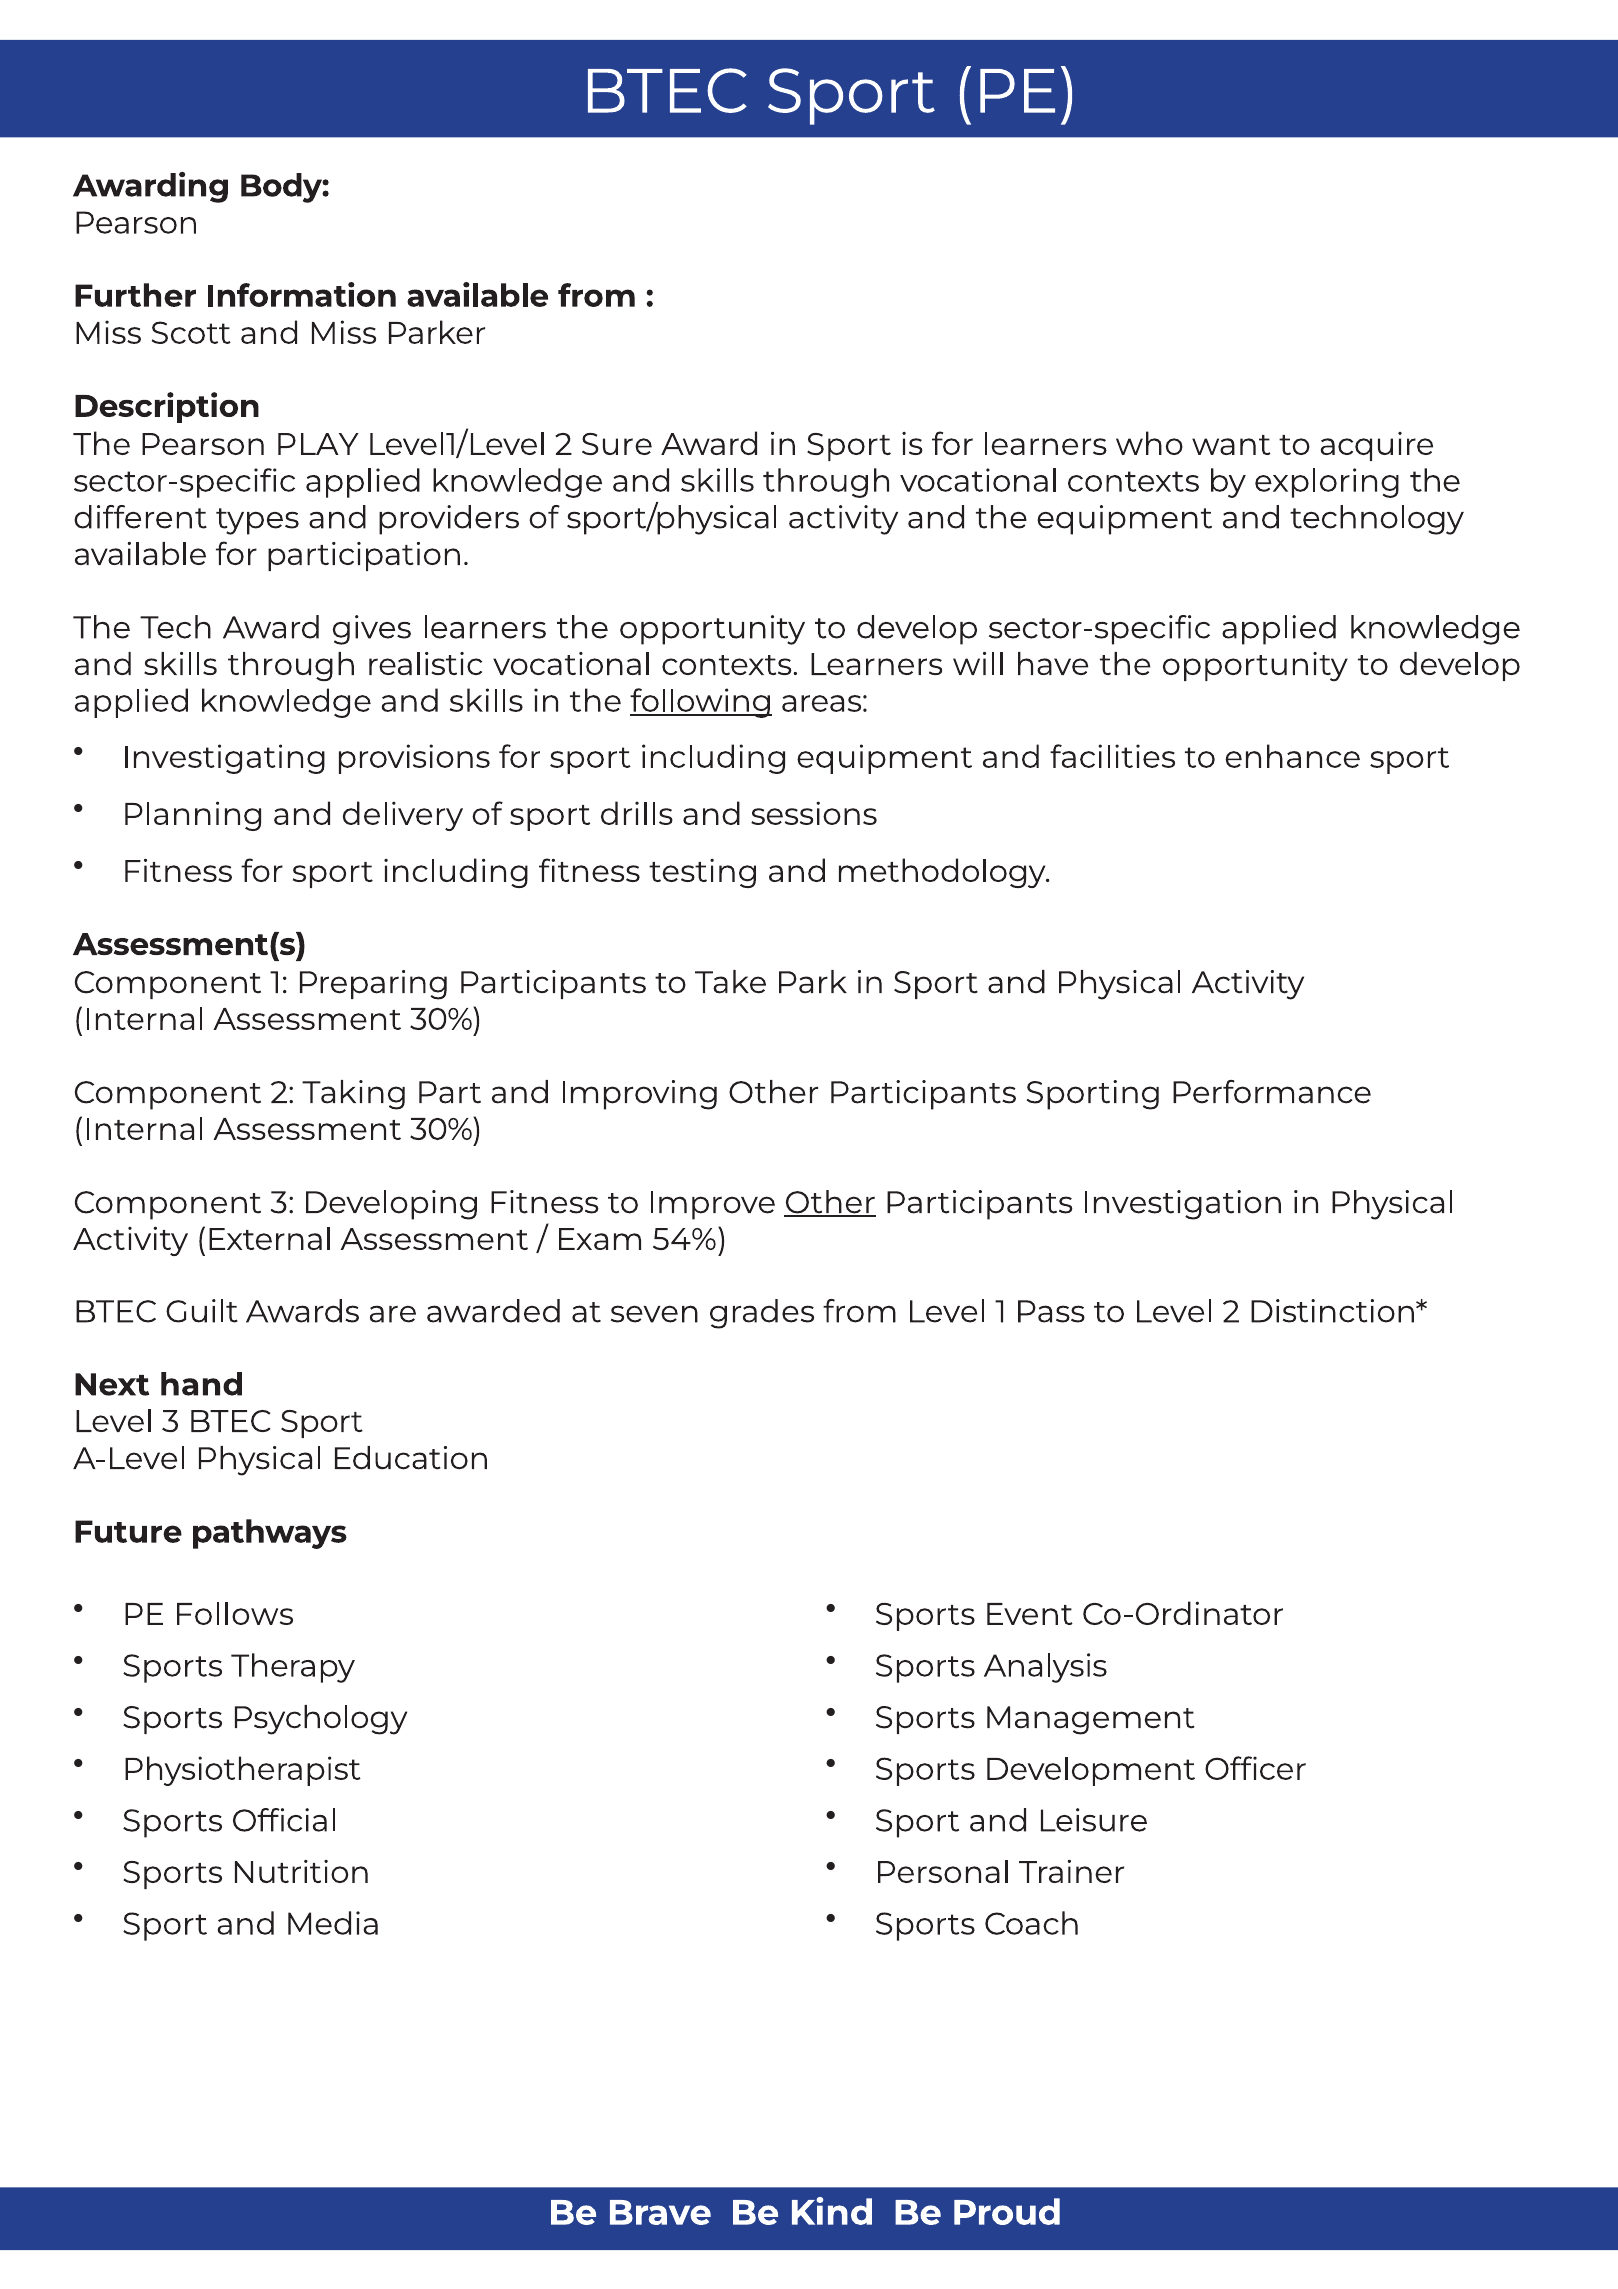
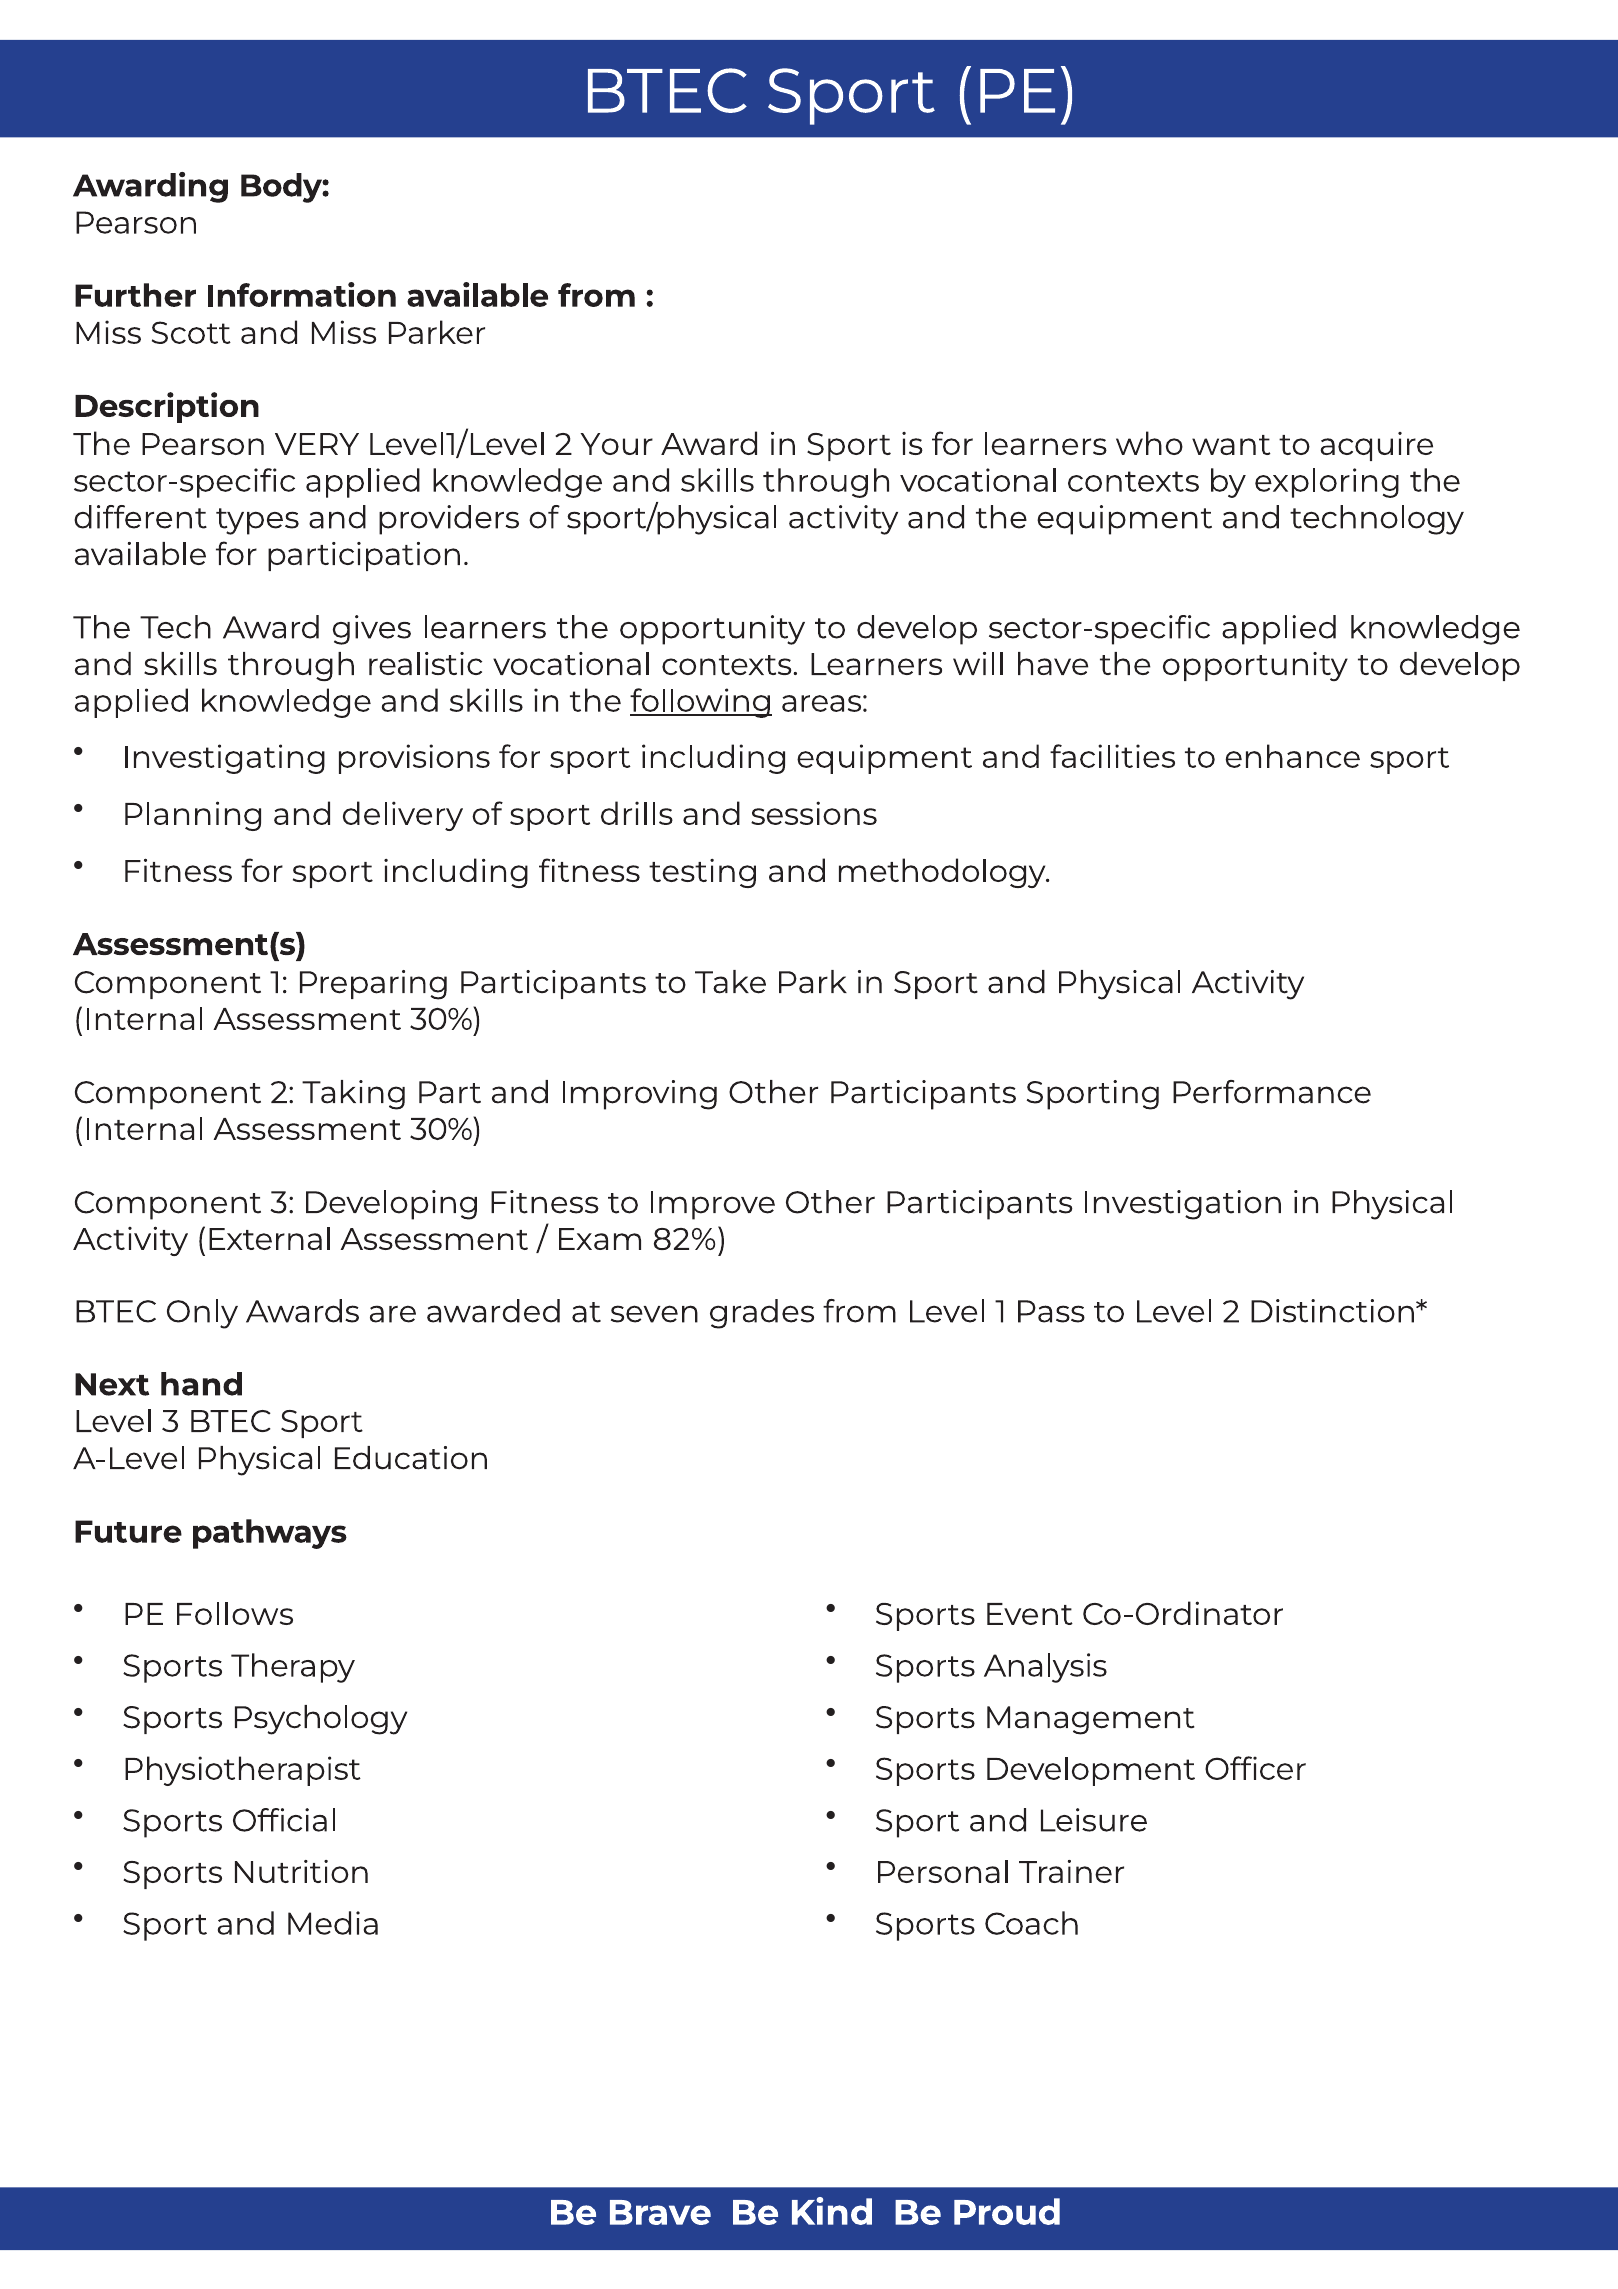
PLAY: PLAY -> VERY
Sure: Sure -> Your
Other at (830, 1203) underline: present -> none
54%: 54% -> 82%
Guilt: Guilt -> Only
